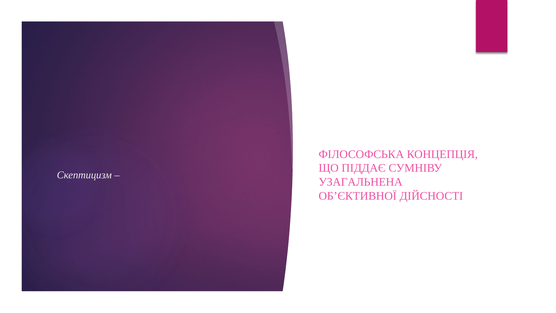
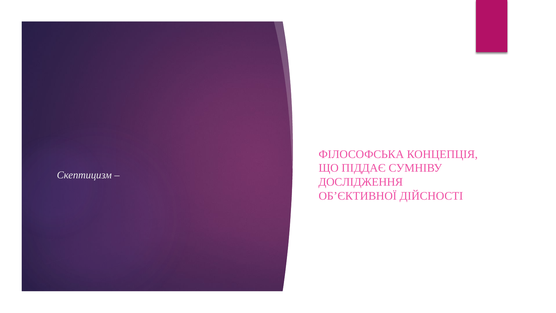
УЗАГАЛЬНЕНА: УЗАГАЛЬНЕНА -> ДОСЛІДЖЕННЯ
